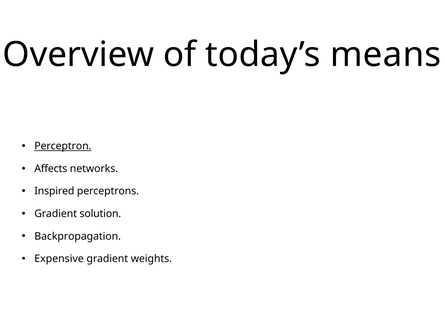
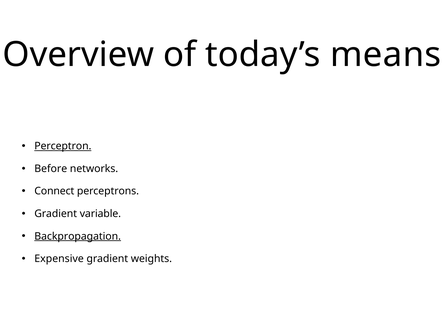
Affects: Affects -> Before
Inspired: Inspired -> Connect
solution: solution -> variable
Backpropagation underline: none -> present
